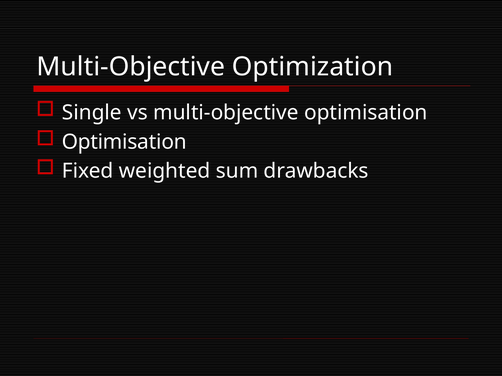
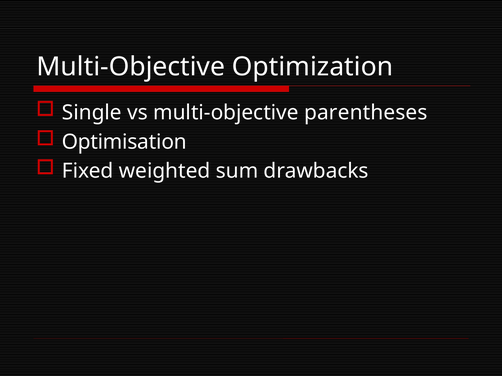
multi-objective optimisation: optimisation -> parentheses
